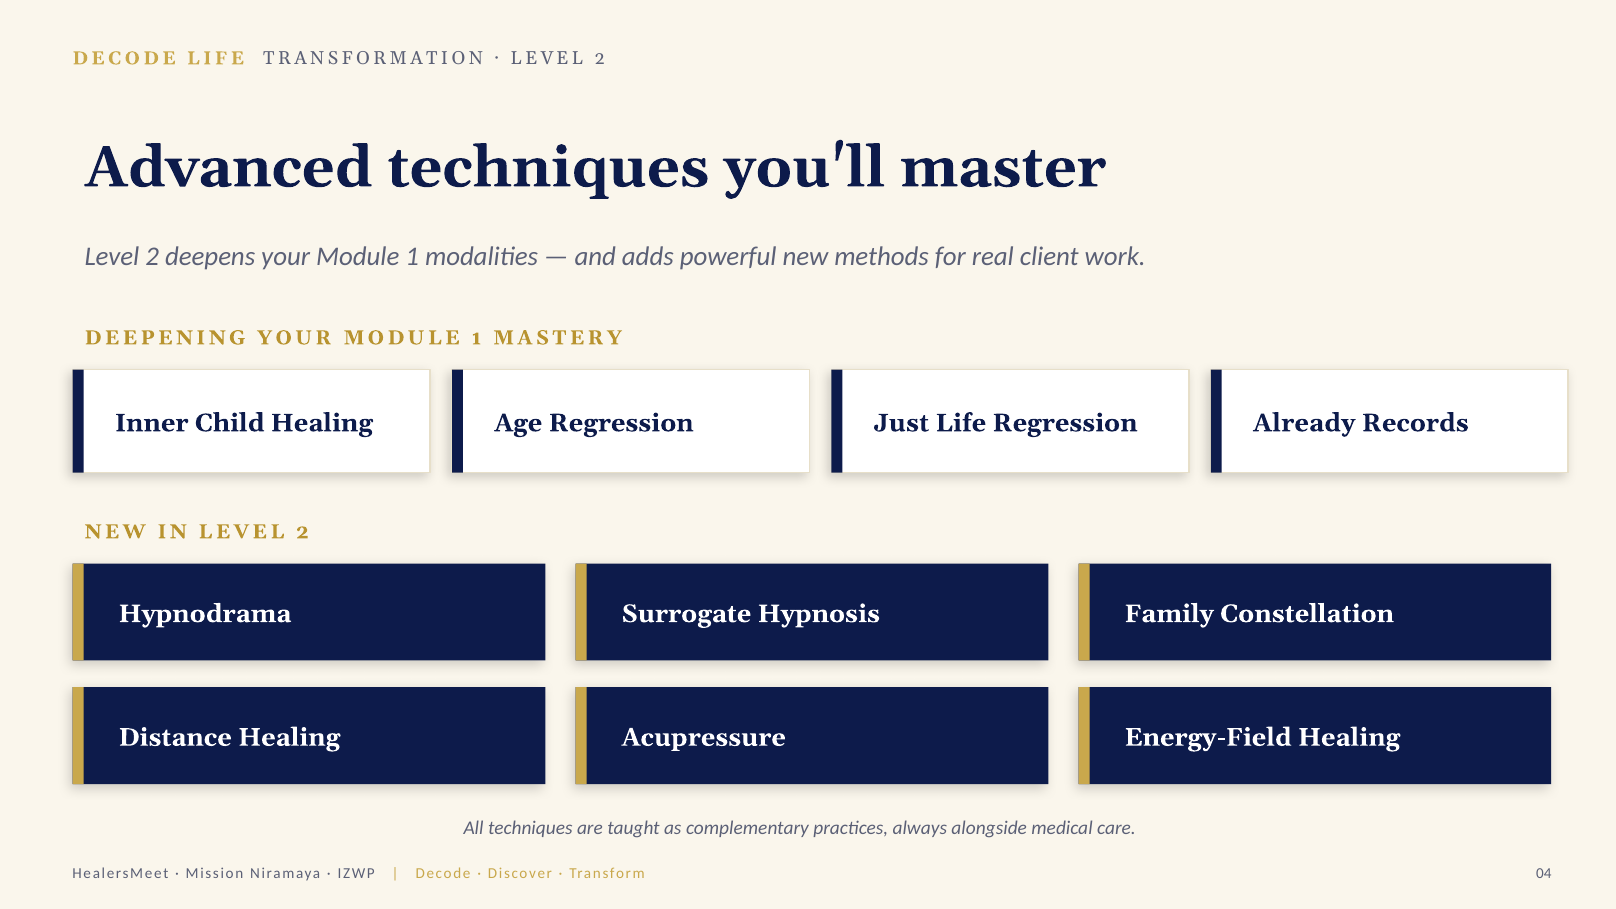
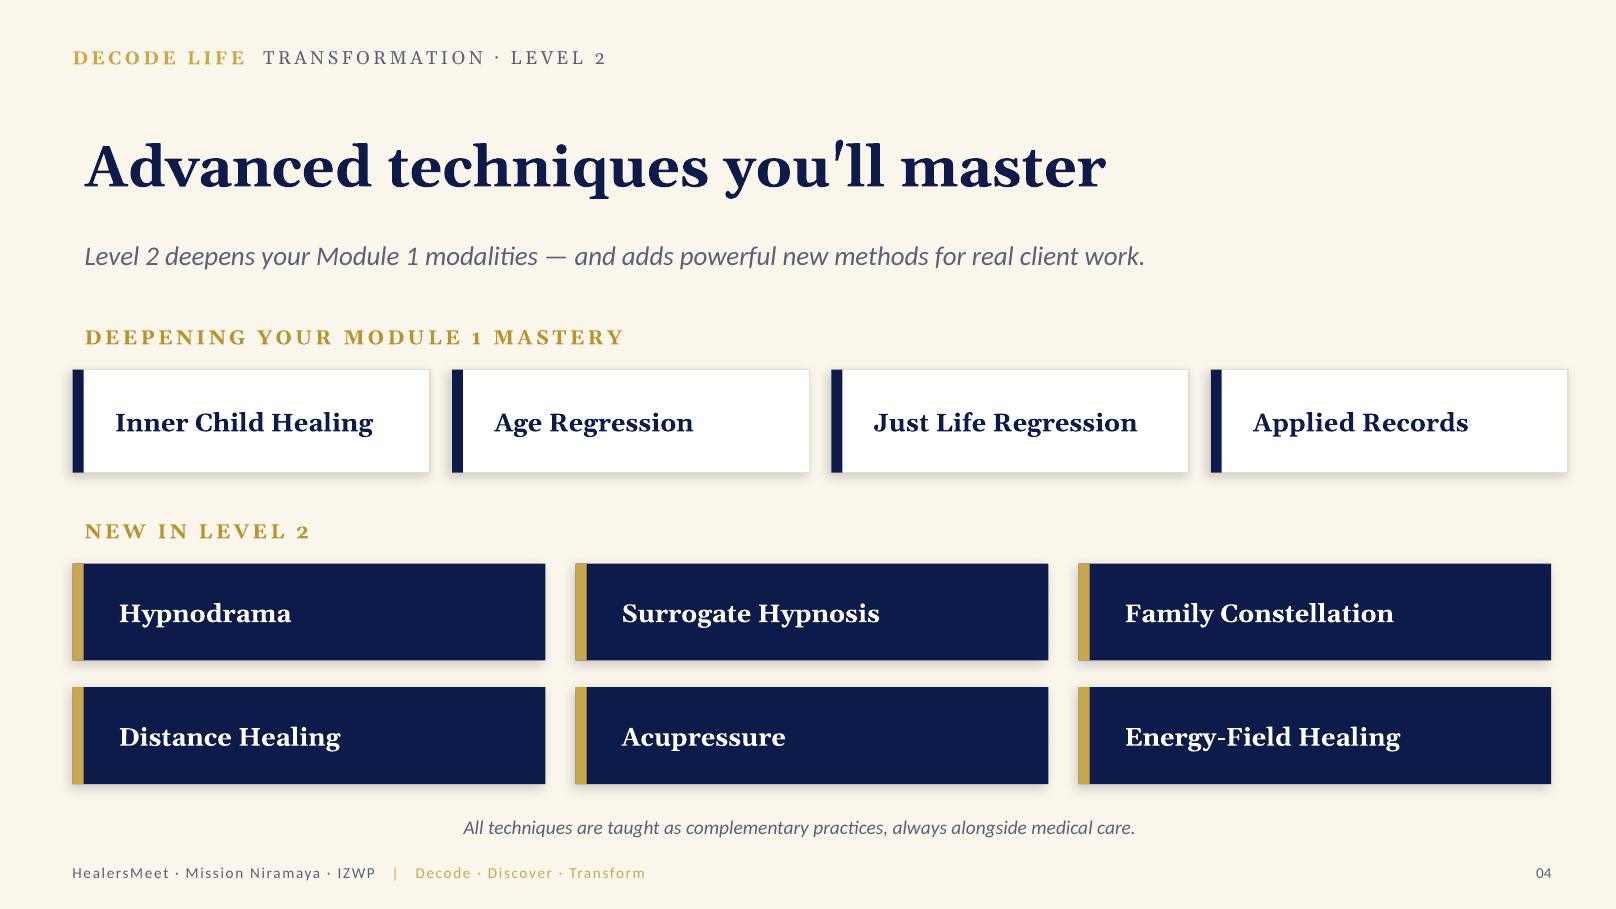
Already: Already -> Applied
